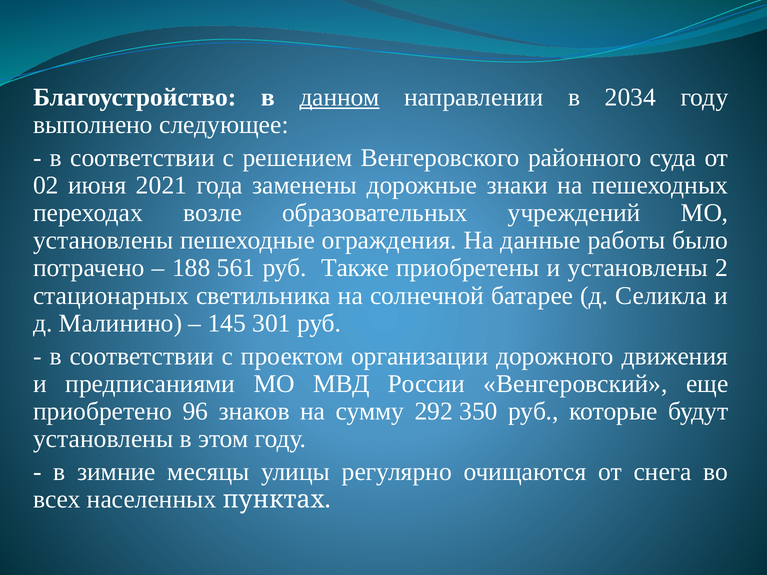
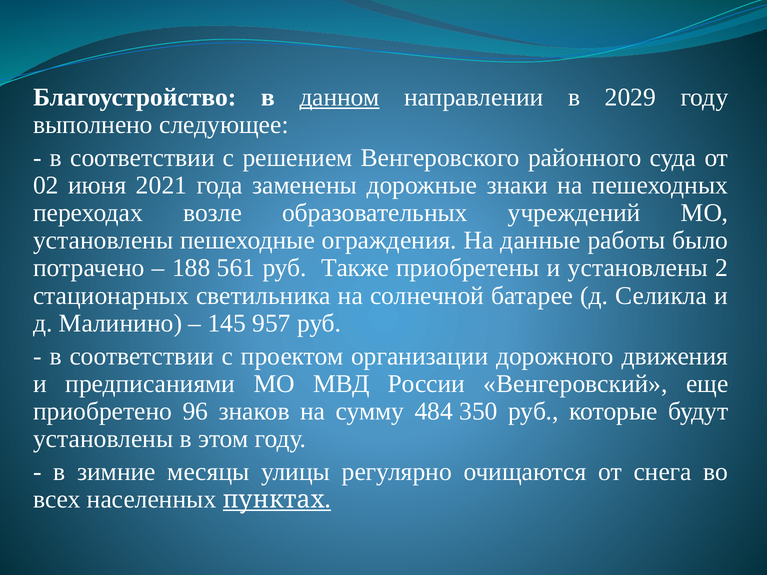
2034: 2034 -> 2029
301: 301 -> 957
292: 292 -> 484
пунктах underline: none -> present
